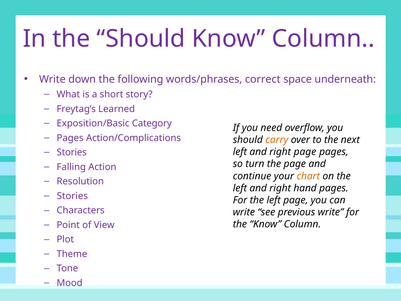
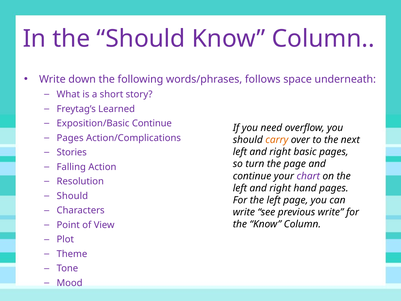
correct: correct -> follows
Exposition/Basic Category: Category -> Continue
right page: page -> basic
chart colour: orange -> purple
Stories at (72, 196): Stories -> Should
